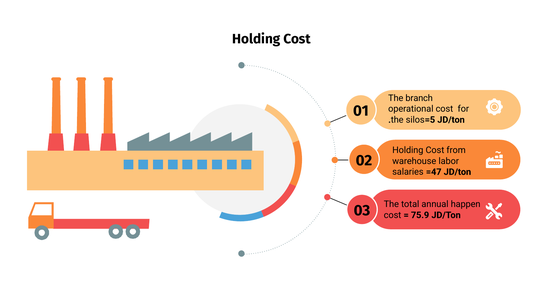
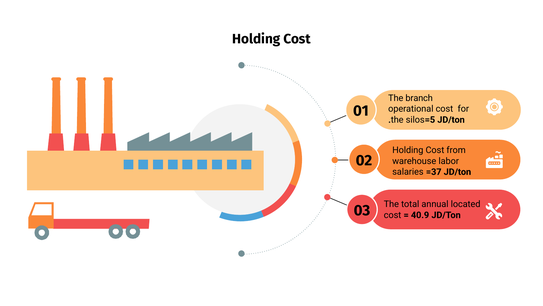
=47: =47 -> =37
happen: happen -> located
75.9: 75.9 -> 40.9
